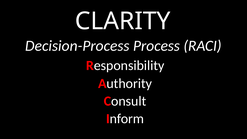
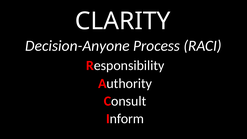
Decision-Process: Decision-Process -> Decision-Anyone
